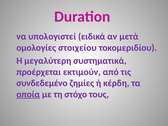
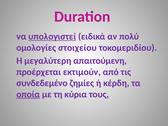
υπολογιστεί underline: none -> present
μετά: μετά -> πολύ
συστηματικά: συστηματικά -> απαιτούμενη
στόχο: στόχο -> κύρια
